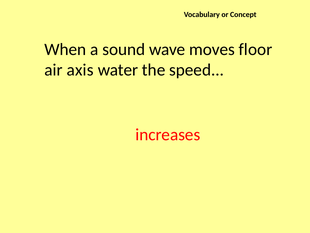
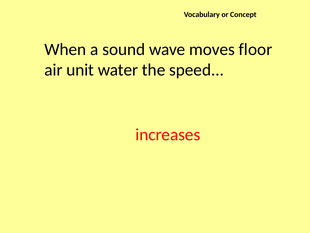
axis: axis -> unit
